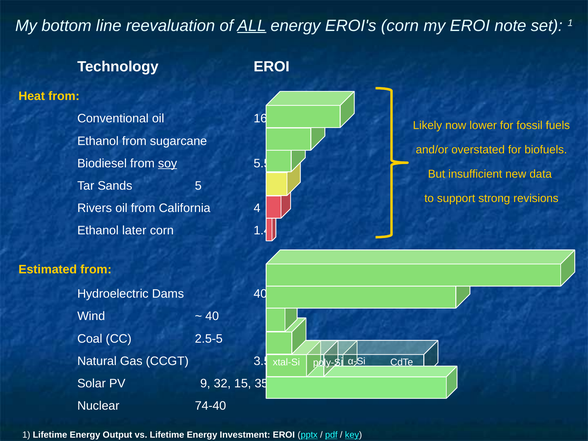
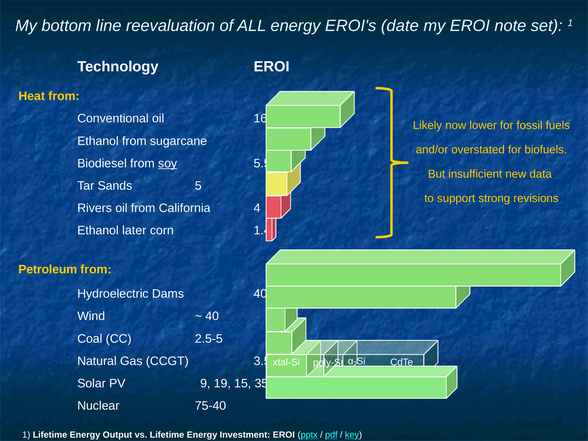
ALL underline: present -> none
EROI's corn: corn -> date
Estimated: Estimated -> Petroleum
32: 32 -> 19
74-40: 74-40 -> 75-40
